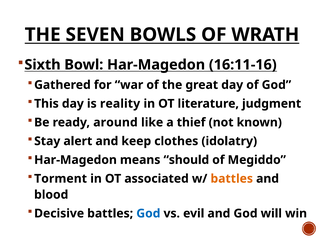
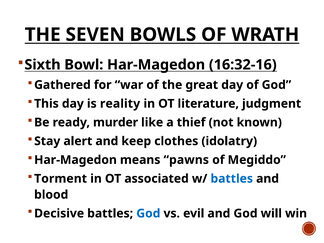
16:11-16: 16:11-16 -> 16:32-16
around: around -> murder
should: should -> pawns
battles at (232, 179) colour: orange -> blue
